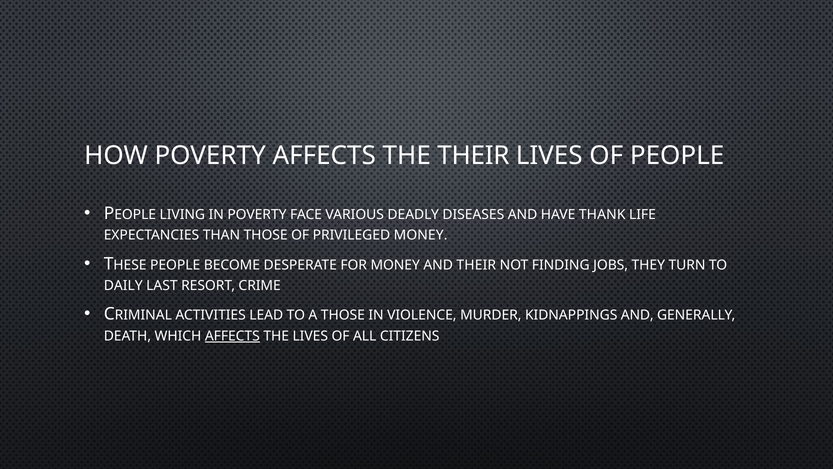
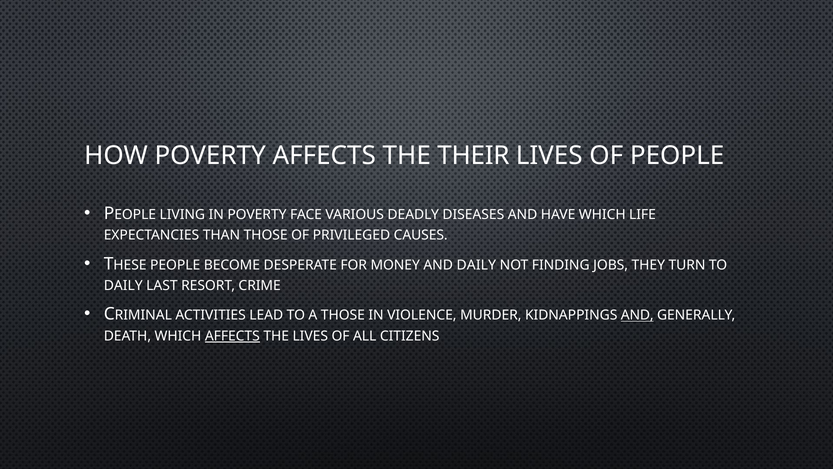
HAVE THANK: THANK -> WHICH
PRIVILEGED MONEY: MONEY -> CAUSES
AND THEIR: THEIR -> DAILY
AND at (637, 315) underline: none -> present
